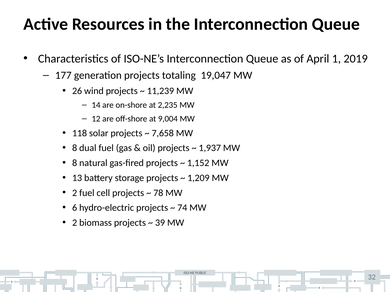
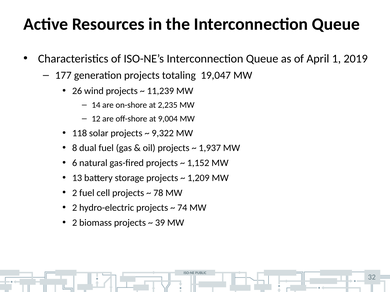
7,658: 7,658 -> 9,322
8 at (75, 163): 8 -> 6
6 at (75, 208): 6 -> 2
